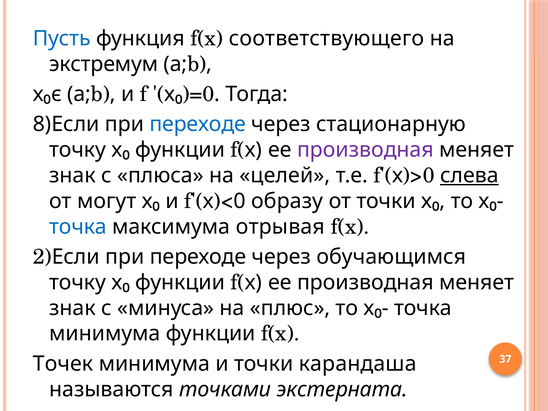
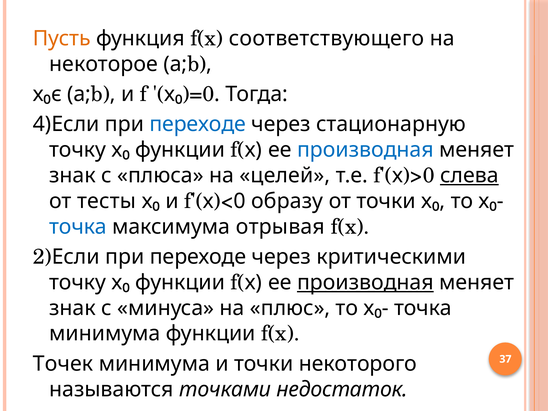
Пусть colour: blue -> orange
экстремум: экстремум -> некоторое
8)Если: 8)Если -> 4)Если
производная at (365, 150) colour: purple -> blue
могут: могут -> тесты
обучающимся: обучающимся -> критическими
производная at (365, 282) underline: none -> present
карандаша: карандаша -> некоторого
экстерната: экстерната -> недостаток
